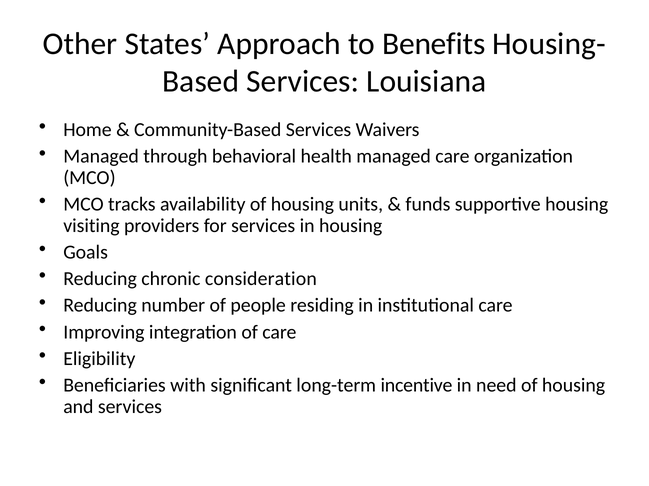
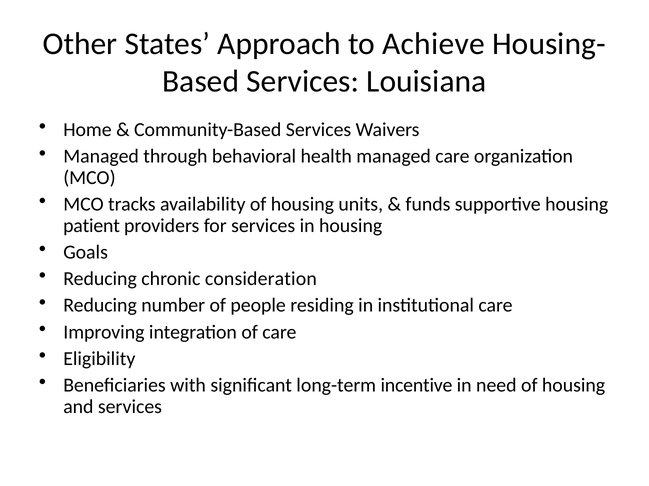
Benefits: Benefits -> Achieve
visiting: visiting -> patient
